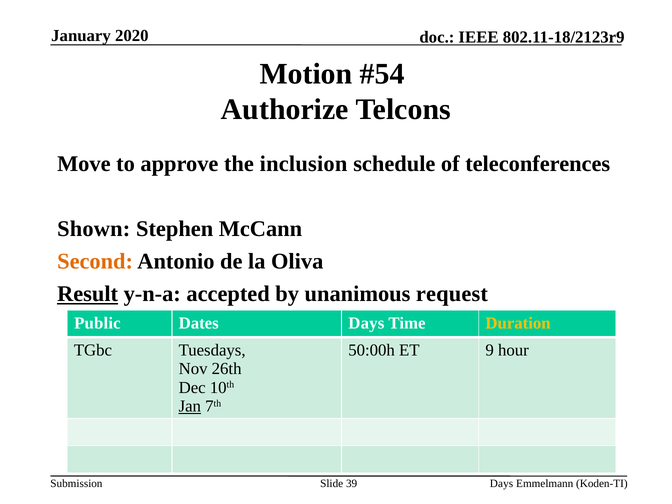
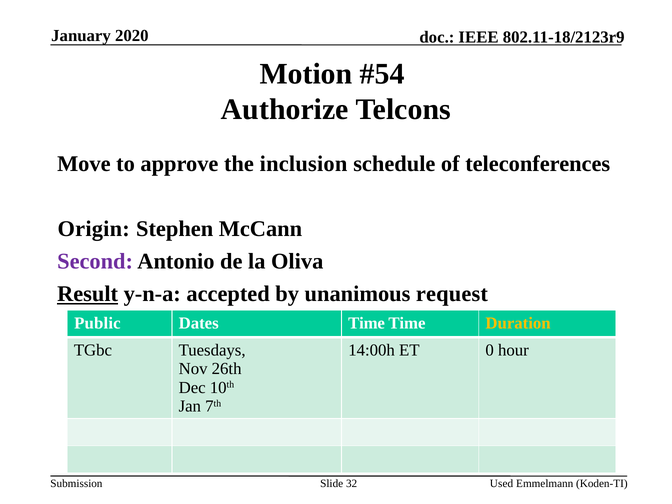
Shown: Shown -> Origin
Second colour: orange -> purple
Dates Days: Days -> Time
50:00h: 50:00h -> 14:00h
9: 9 -> 0
Jan underline: present -> none
39: 39 -> 32
Days at (502, 483): Days -> Used
